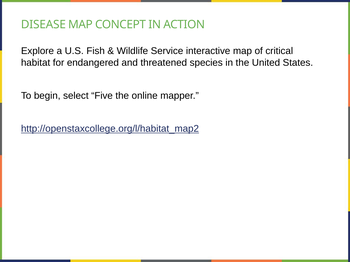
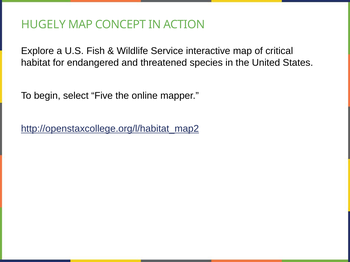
DISEASE: DISEASE -> HUGELY
